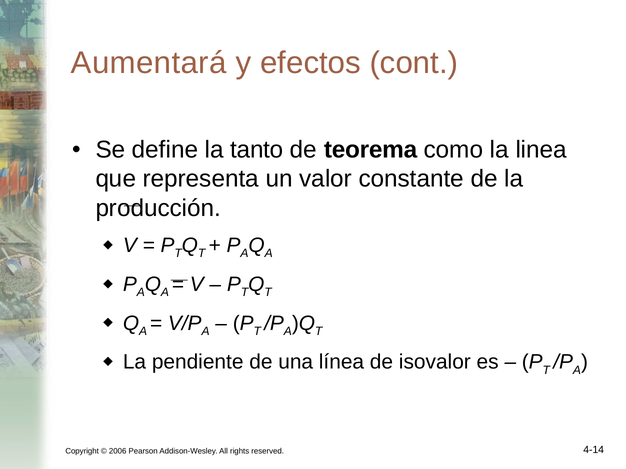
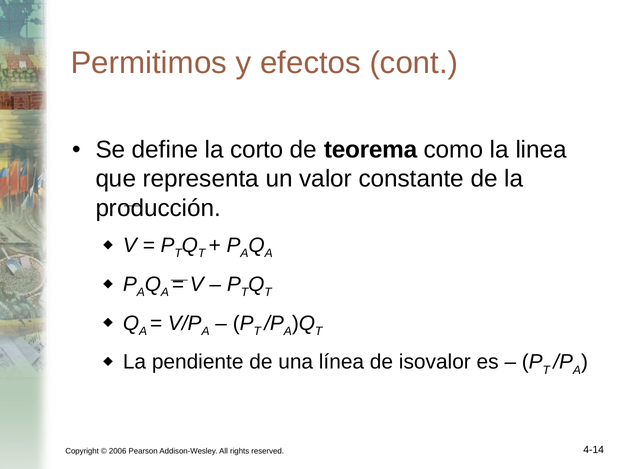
Aumentará: Aumentará -> Permitimos
tanto: tanto -> corto
